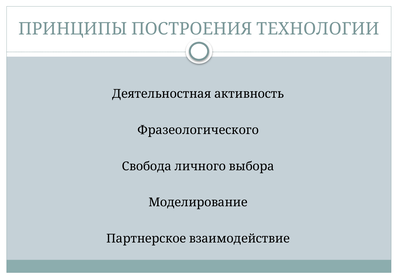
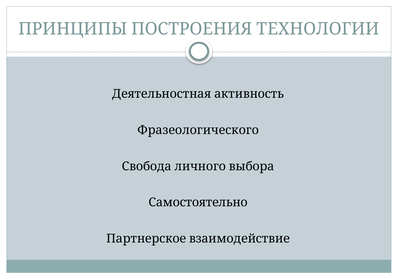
Моделирование: Моделирование -> Самостоятельно
